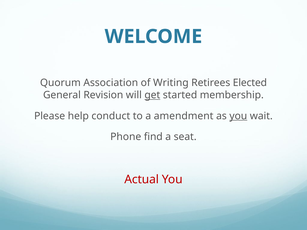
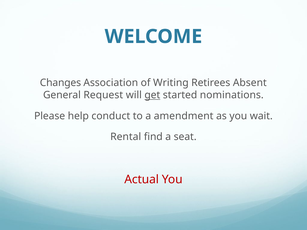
Quorum: Quorum -> Changes
Elected: Elected -> Absent
Revision: Revision -> Request
membership: membership -> nominations
you at (238, 116) underline: present -> none
Phone: Phone -> Rental
